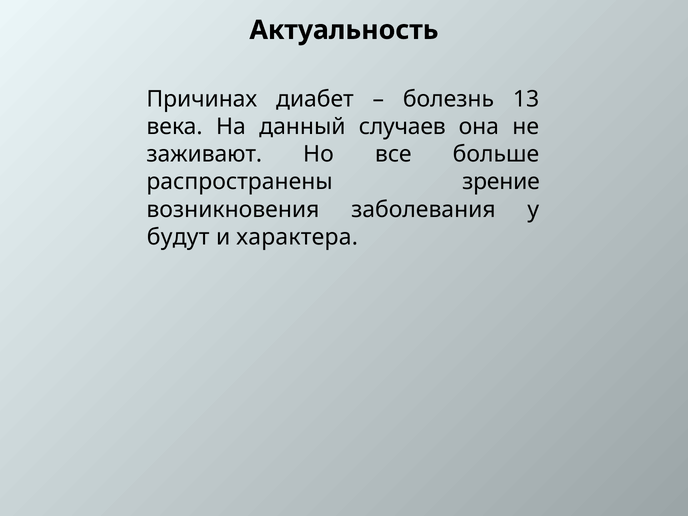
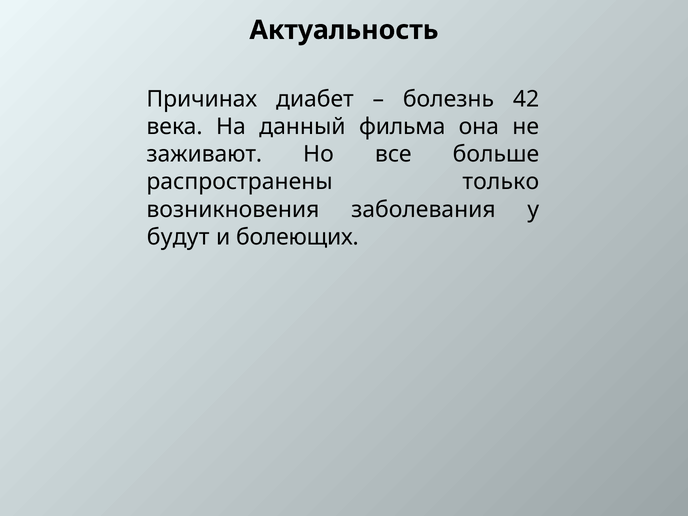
13: 13 -> 42
случаев: случаев -> фильма
зрение: зрение -> только
характера: характера -> болеющих
